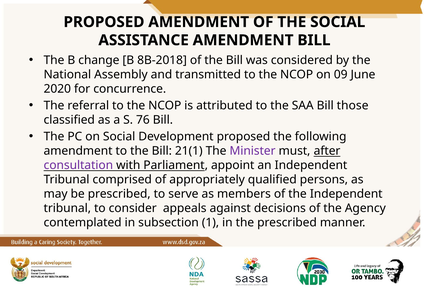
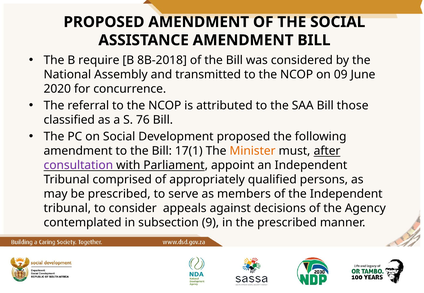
change: change -> require
21(1: 21(1 -> 17(1
Minister colour: purple -> orange
1: 1 -> 9
